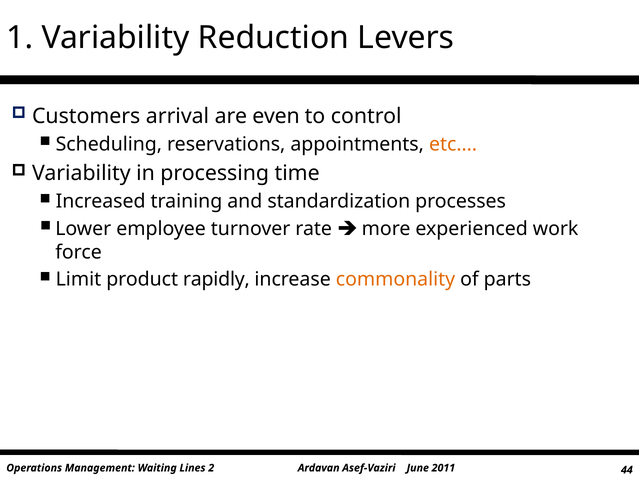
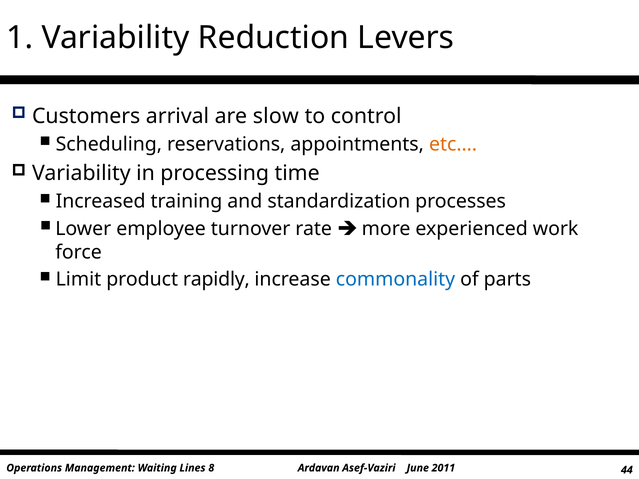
even: even -> slow
commonality colour: orange -> blue
2: 2 -> 8
